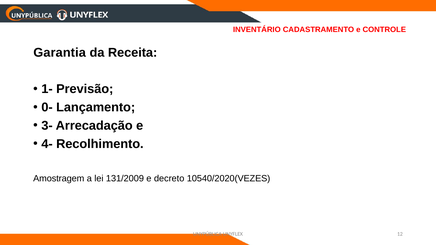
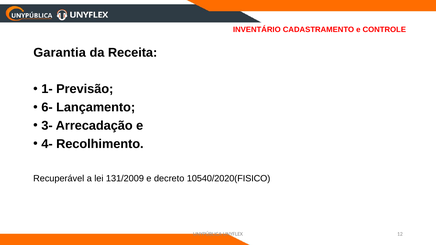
0-: 0- -> 6-
Amostragem: Amostragem -> Recuperável
10540/2020(VEZES: 10540/2020(VEZES -> 10540/2020(FISICO
